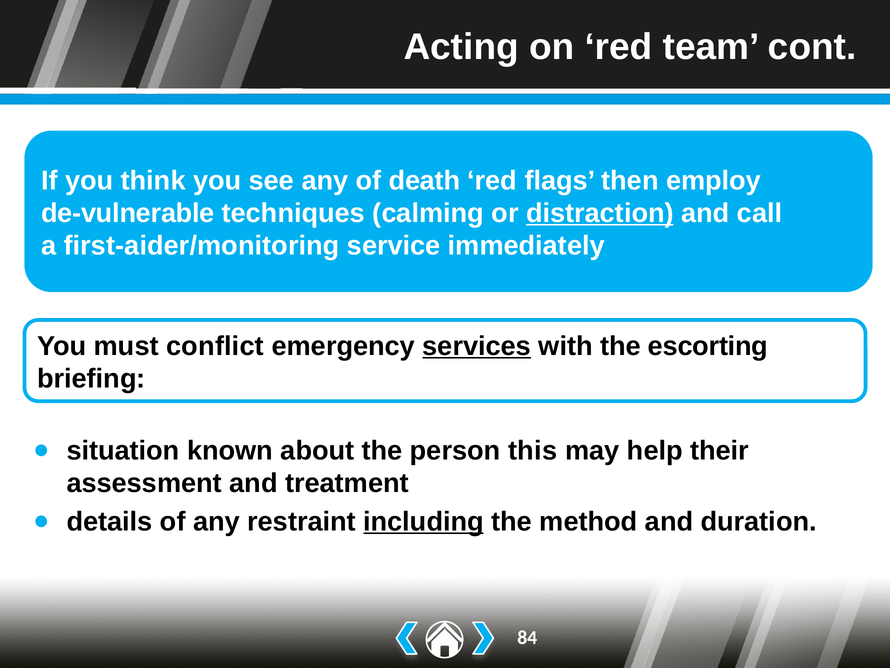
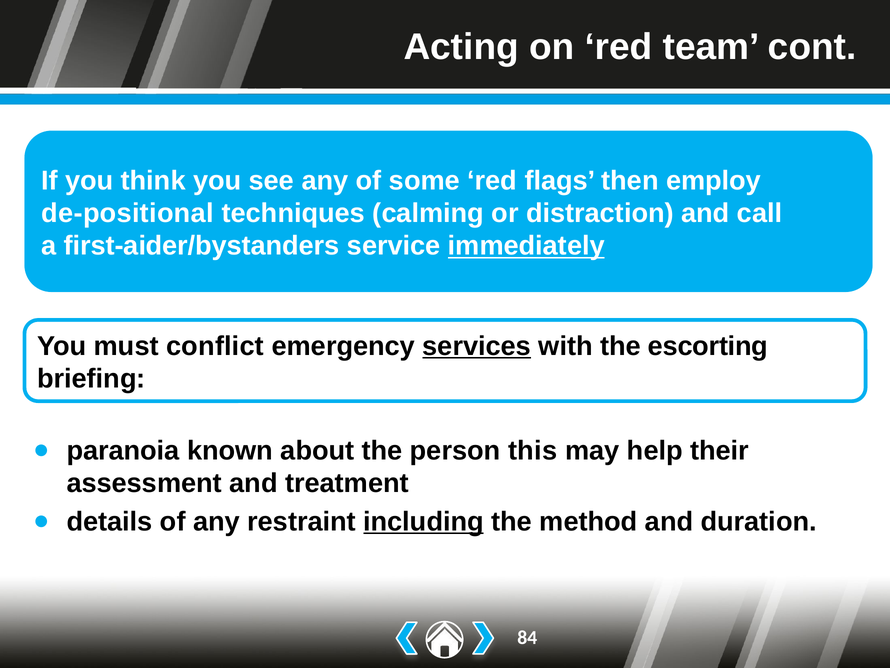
death: death -> some
de-vulnerable: de-vulnerable -> de-positional
distraction underline: present -> none
first-aider/monitoring: first-aider/monitoring -> first-aider/bystanders
immediately underline: none -> present
situation: situation -> paranoia
